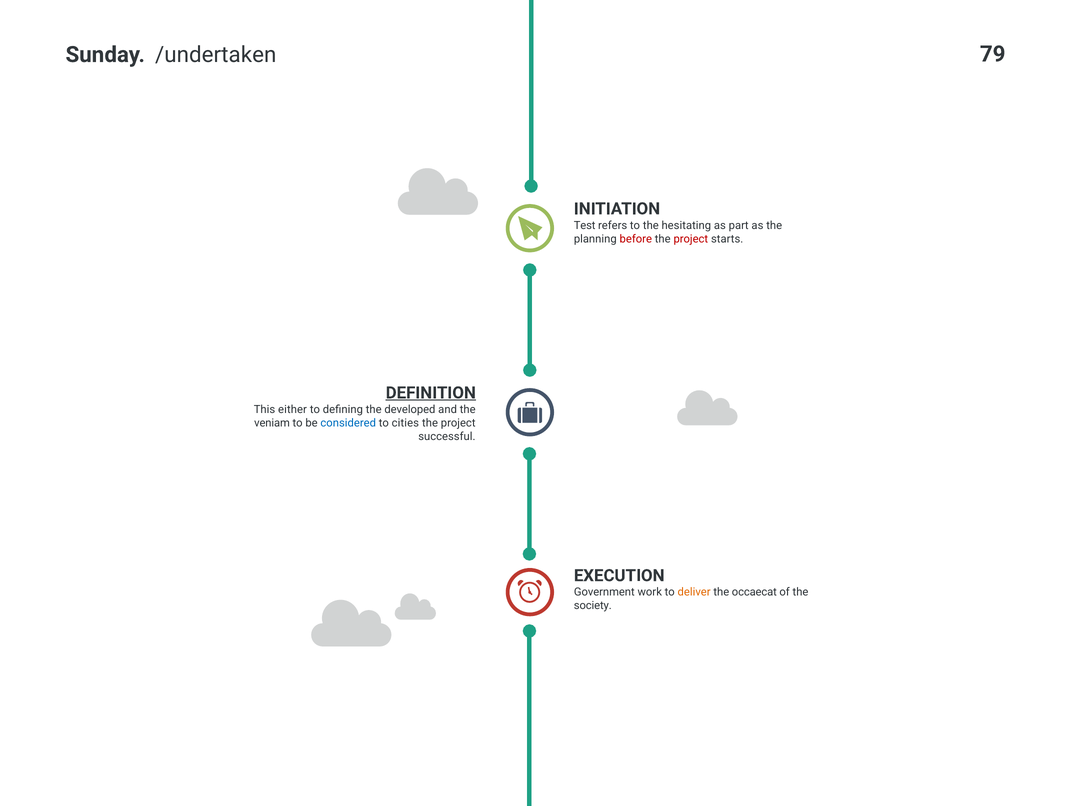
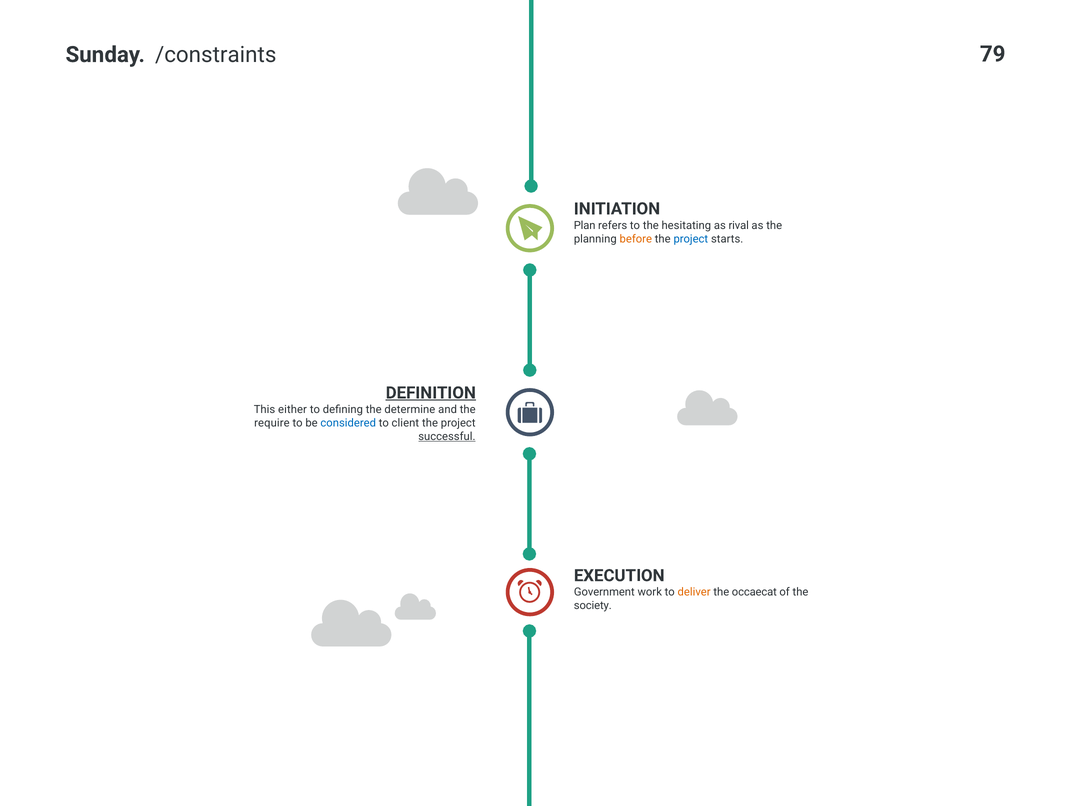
/undertaken: /undertaken -> /constraints
Test: Test -> Plan
part: part -> rival
before colour: red -> orange
project at (691, 239) colour: red -> blue
developed: developed -> determine
veniam: veniam -> require
cities: cities -> client
successful underline: none -> present
